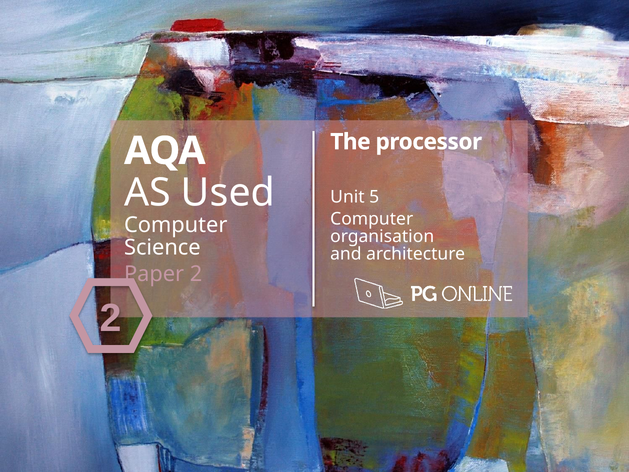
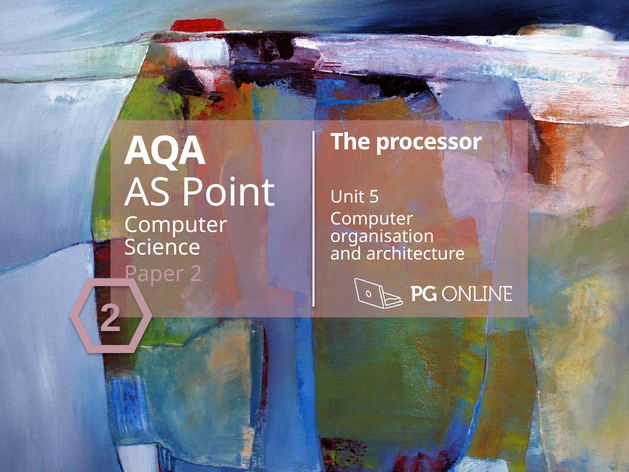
Used: Used -> Point
